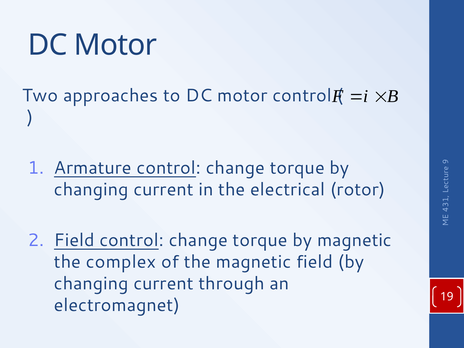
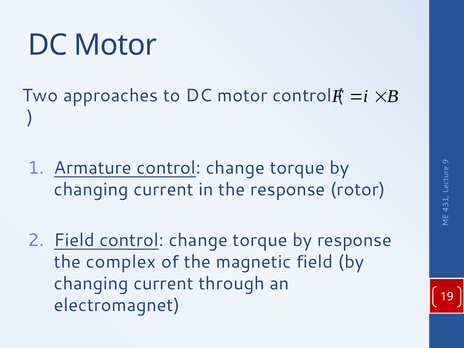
the electrical: electrical -> response
by magnetic: magnetic -> response
